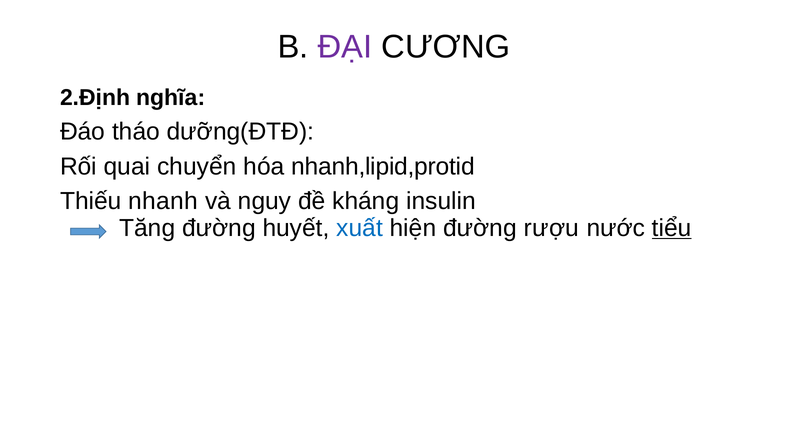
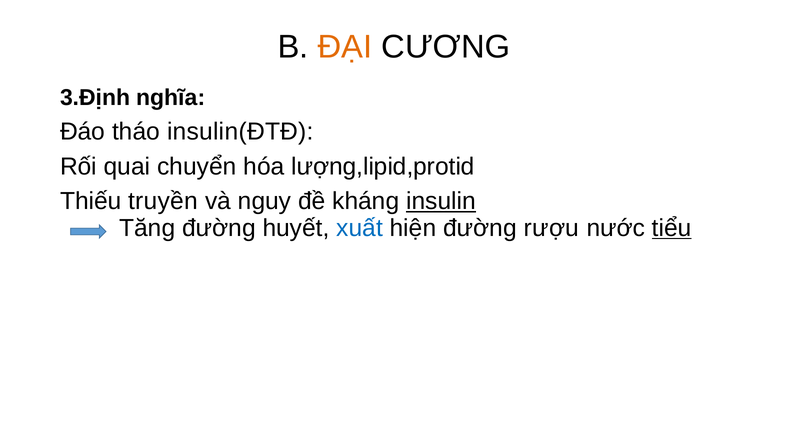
ĐẠI colour: purple -> orange
2.Định: 2.Định -> 3.Định
dưỡng(ĐTĐ: dưỡng(ĐTĐ -> insulin(ĐTĐ
nhanh,lipid,protid: nhanh,lipid,protid -> lượng,lipid,protid
nhanh: nhanh -> truyền
insulin underline: none -> present
